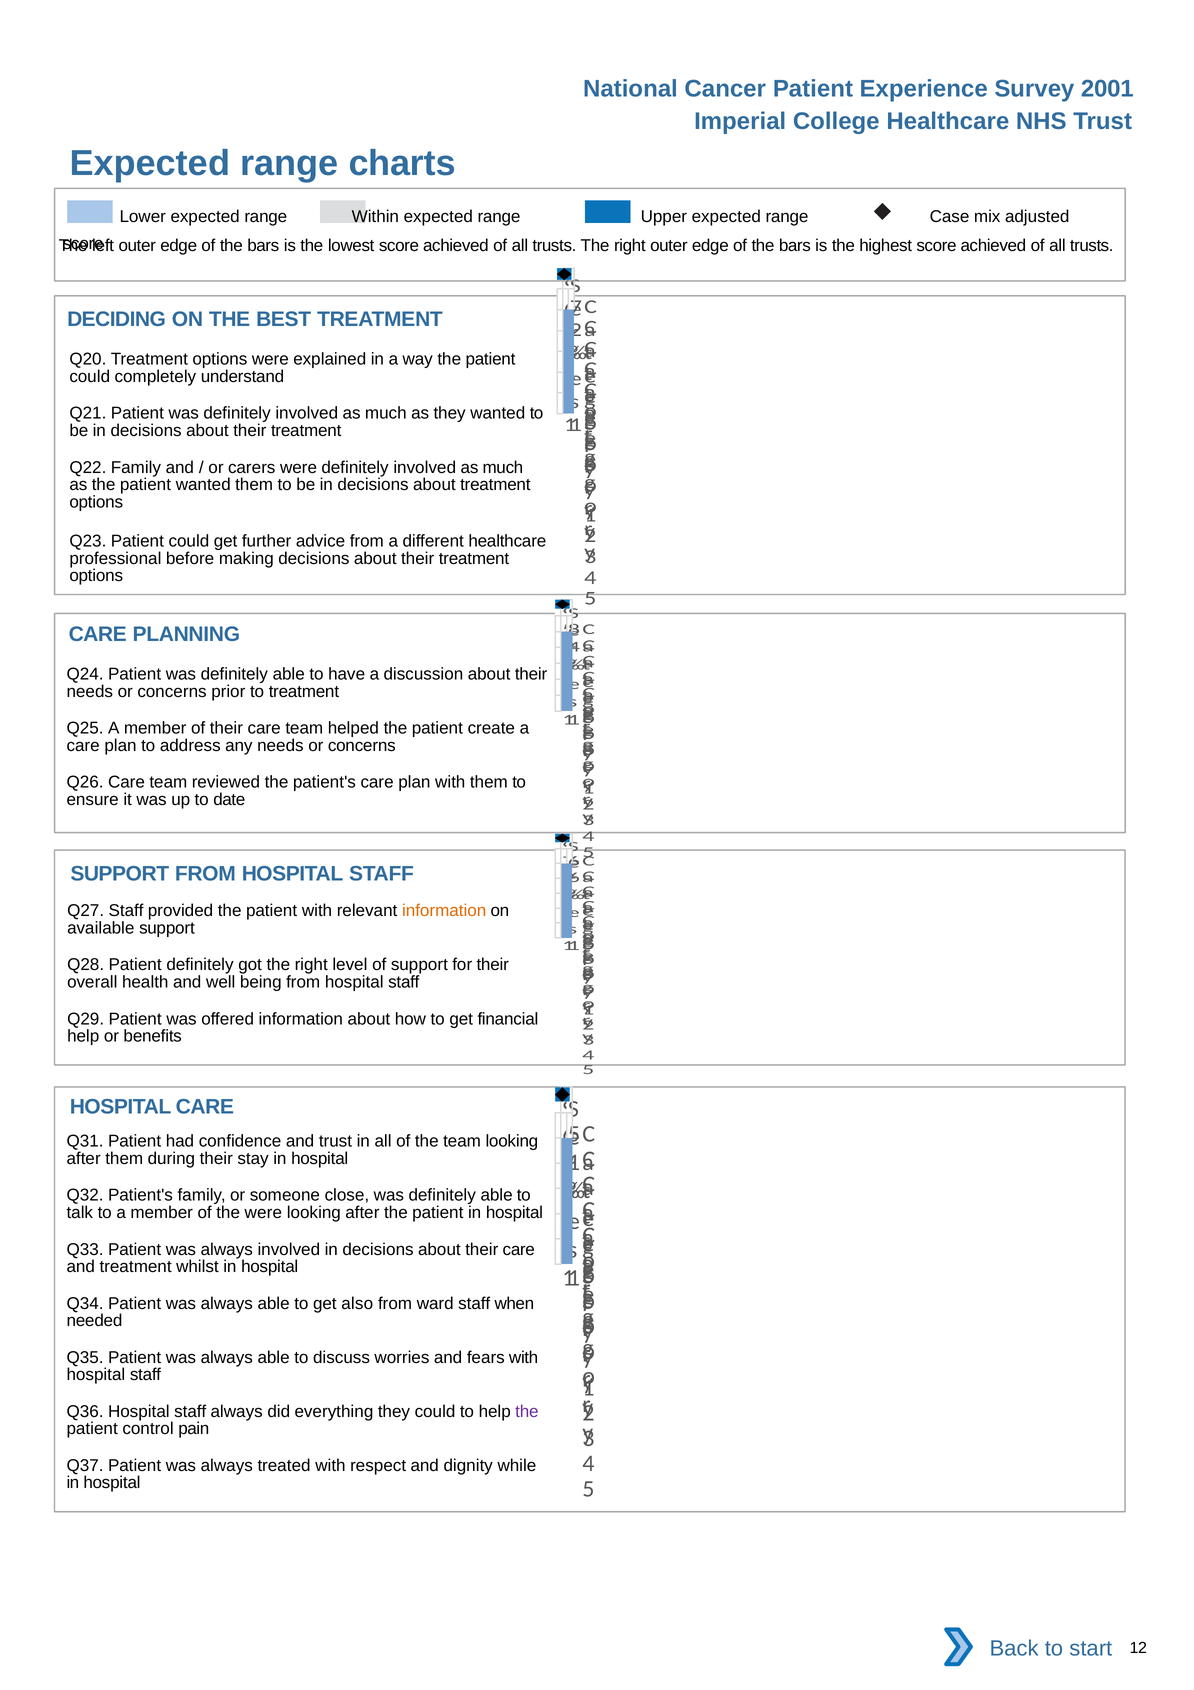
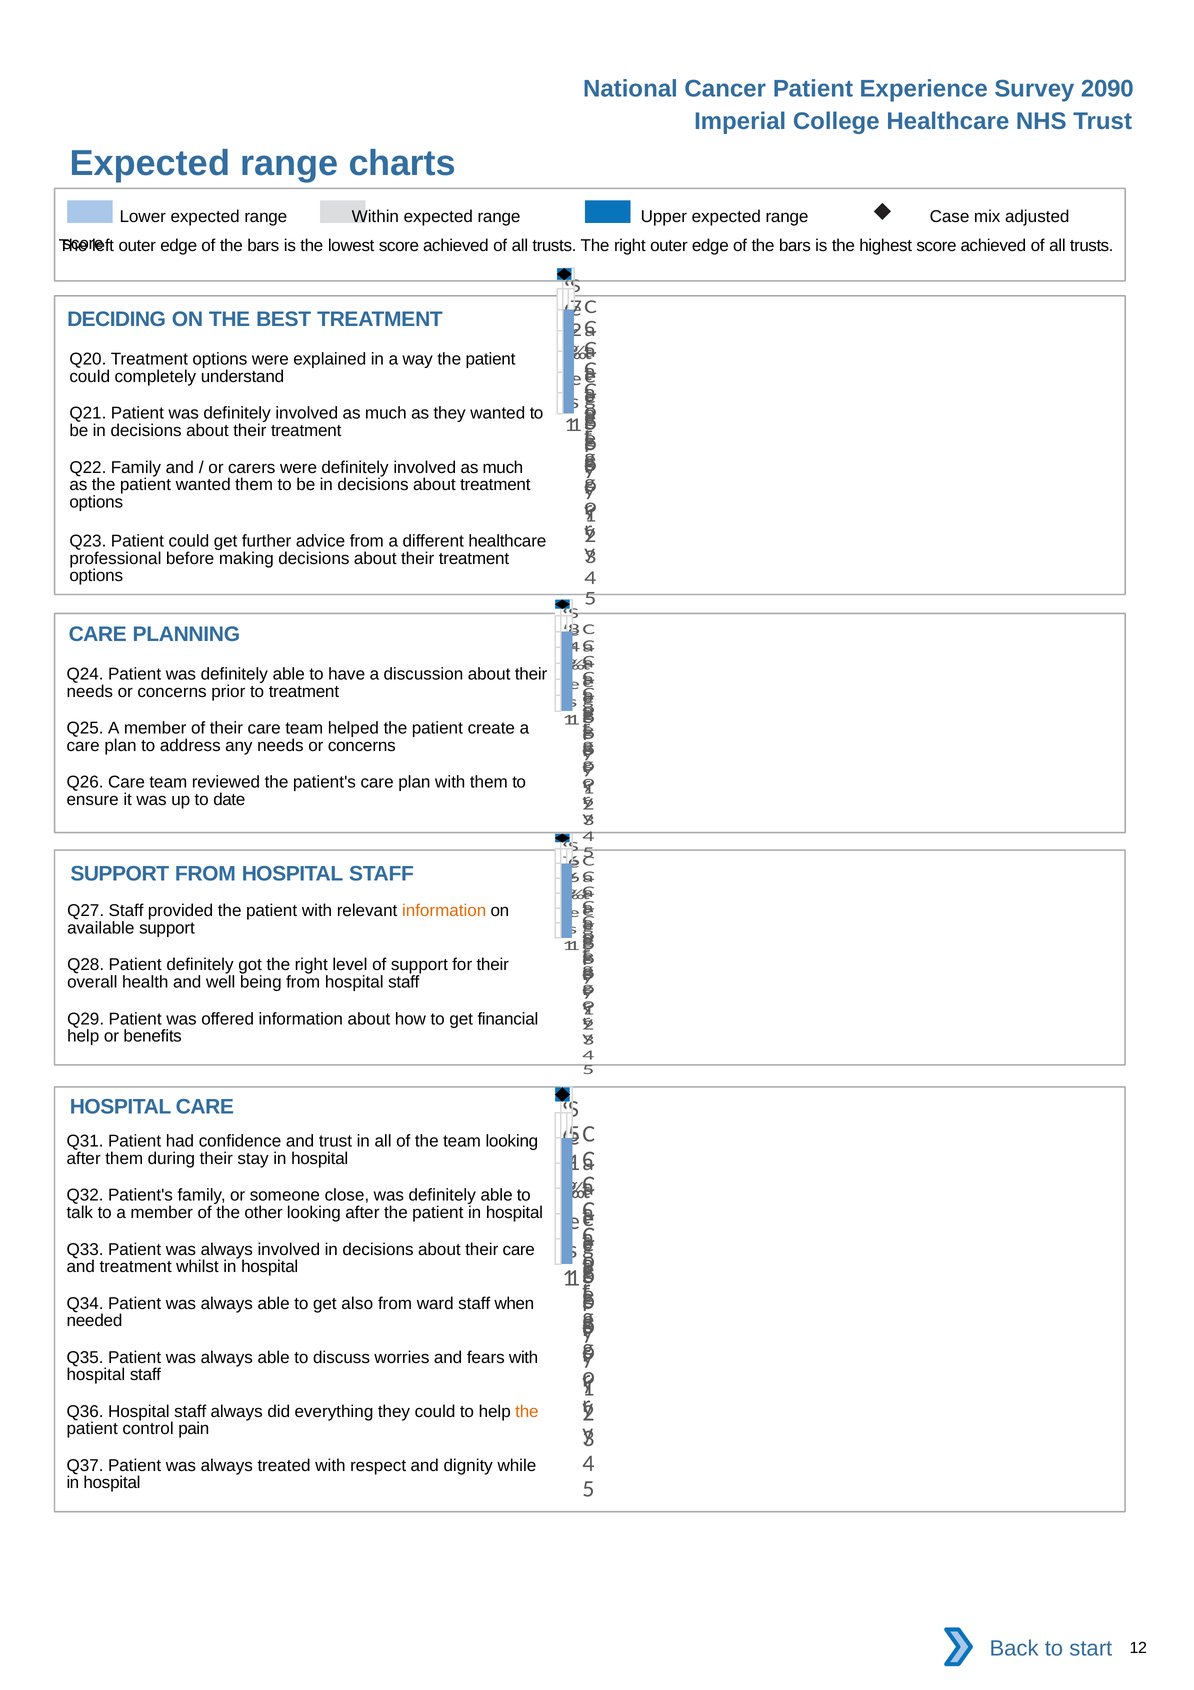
2001: 2001 -> 2090
the were: were -> other
the at (527, 1411) colour: purple -> orange
